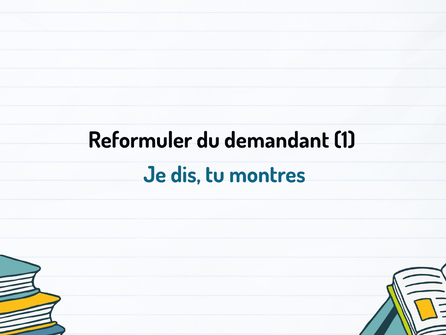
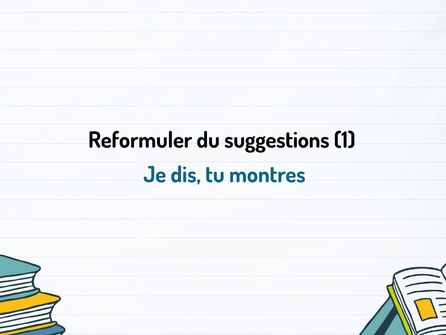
demandant: demandant -> suggestions
